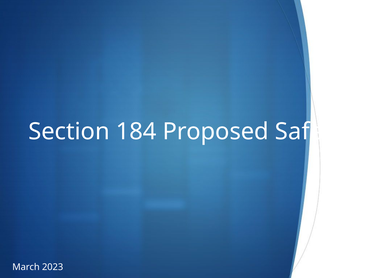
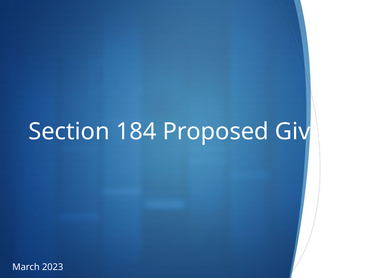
Safe: Safe -> Give
